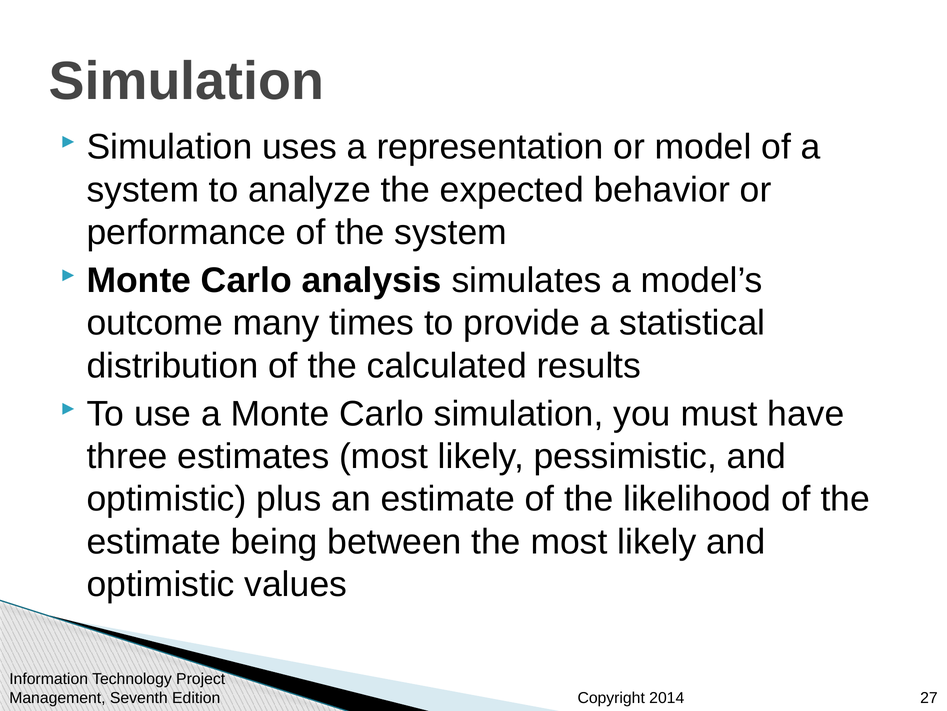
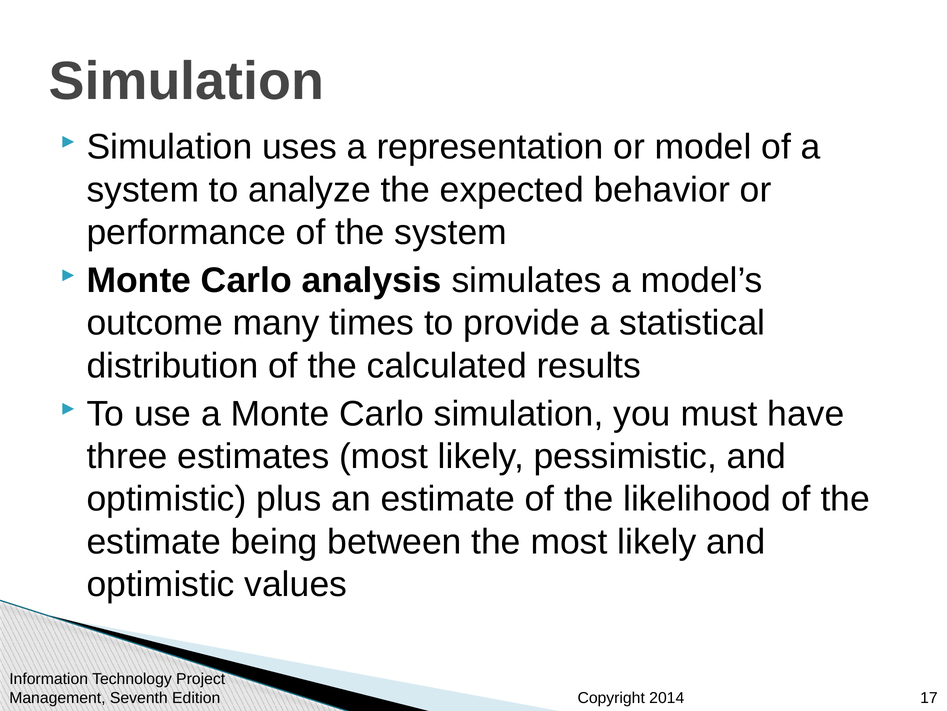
27: 27 -> 17
